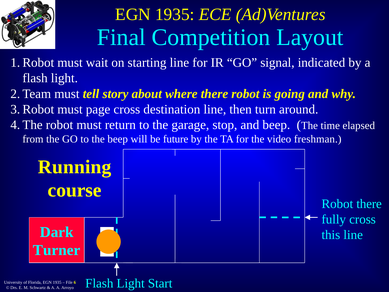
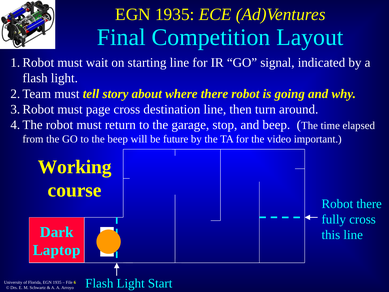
freshman: freshman -> important
Running: Running -> Working
Turner: Turner -> Laptop
